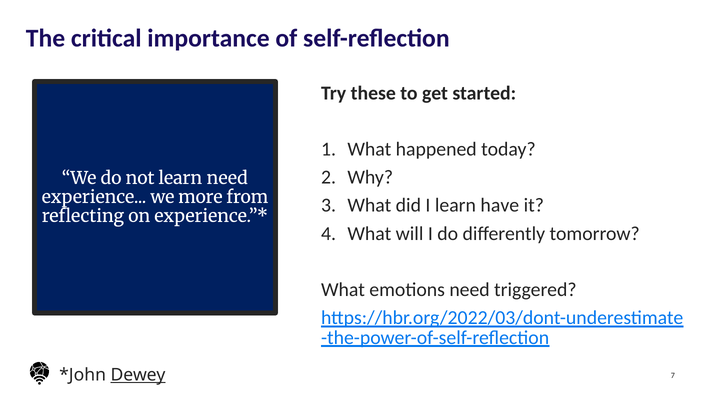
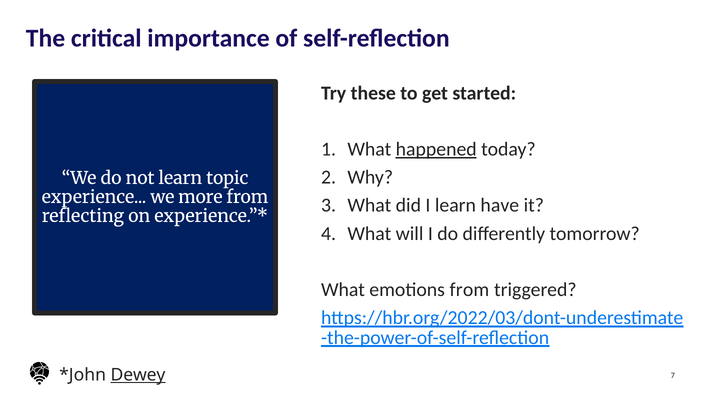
happened underline: none -> present
learn need: need -> topic
emotions need: need -> from
